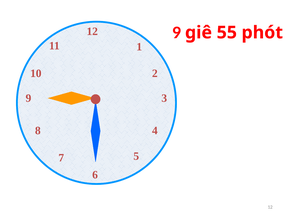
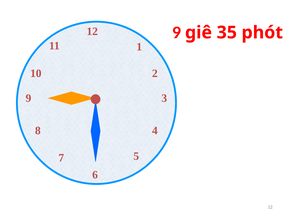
55: 55 -> 35
